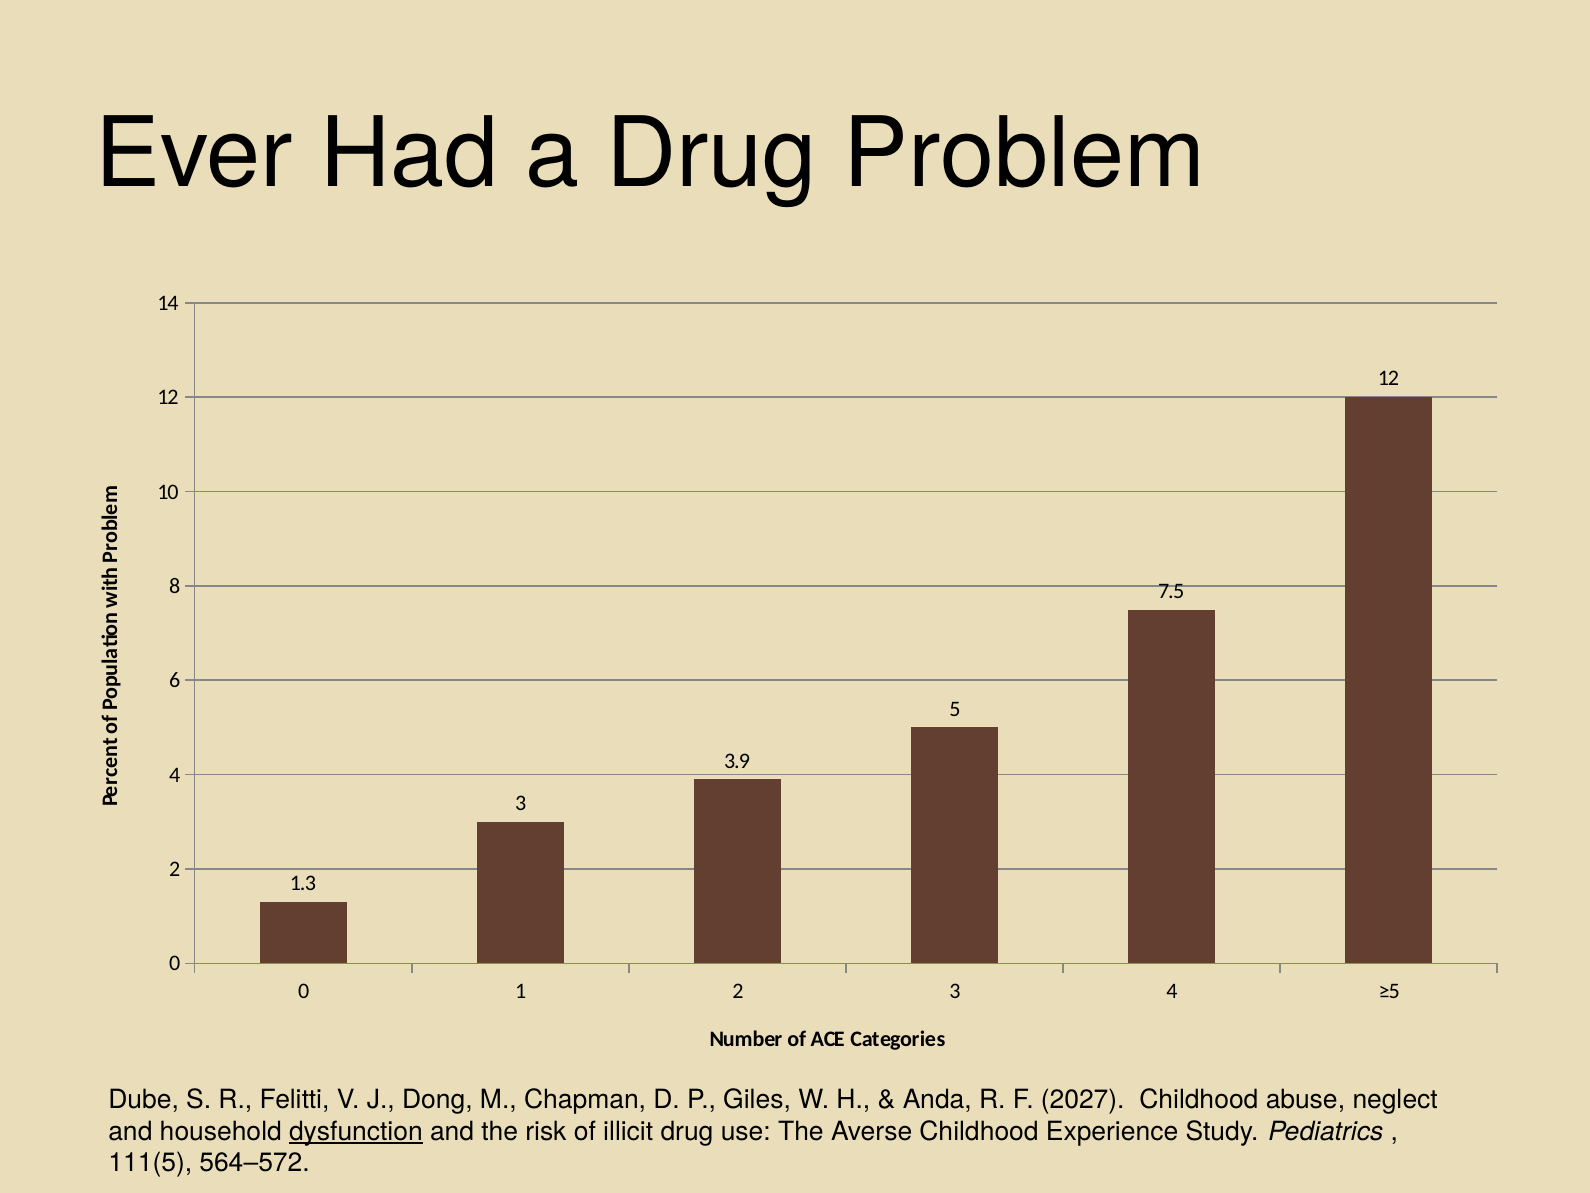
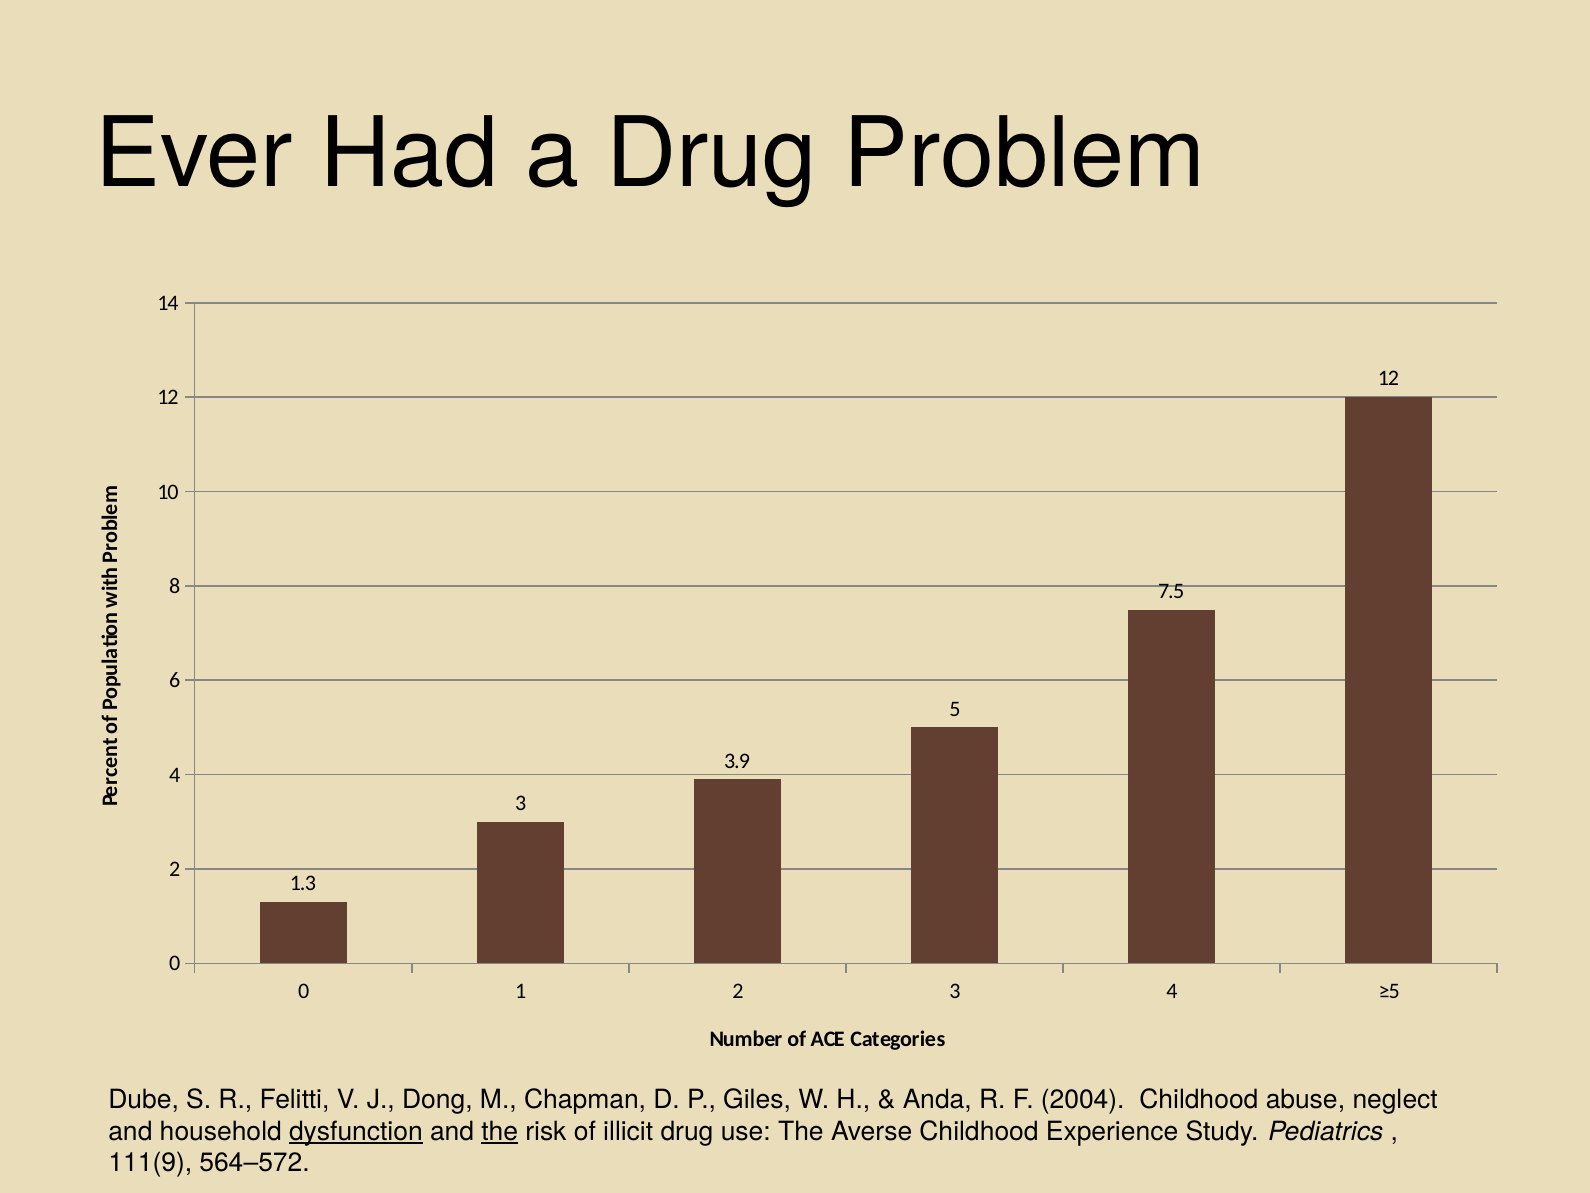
2027: 2027 -> 2004
the at (500, 1131) underline: none -> present
111(5: 111(5 -> 111(9
